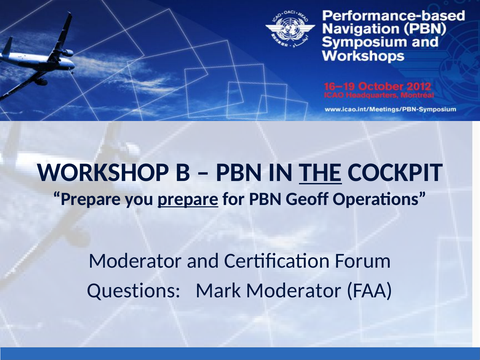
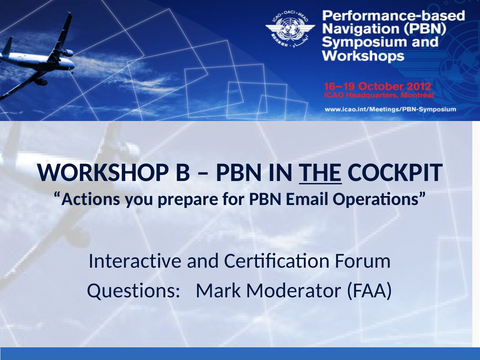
Prepare at (87, 199): Prepare -> Actions
prepare at (188, 199) underline: present -> none
Geoff: Geoff -> Email
Moderator at (135, 261): Moderator -> Interactive
